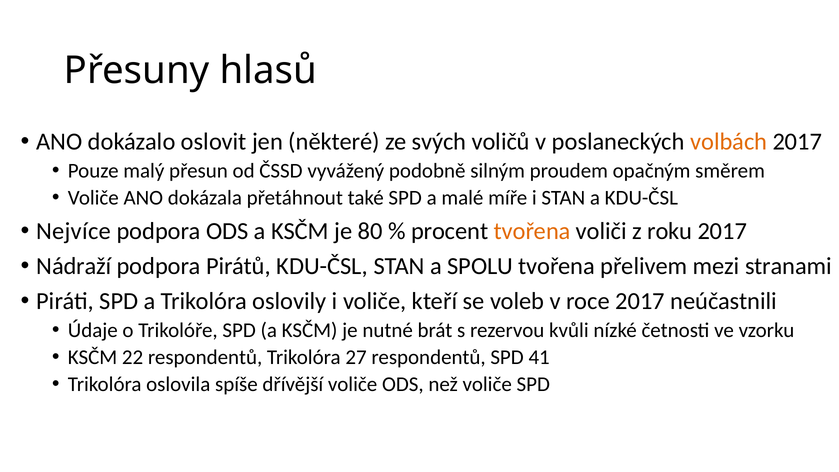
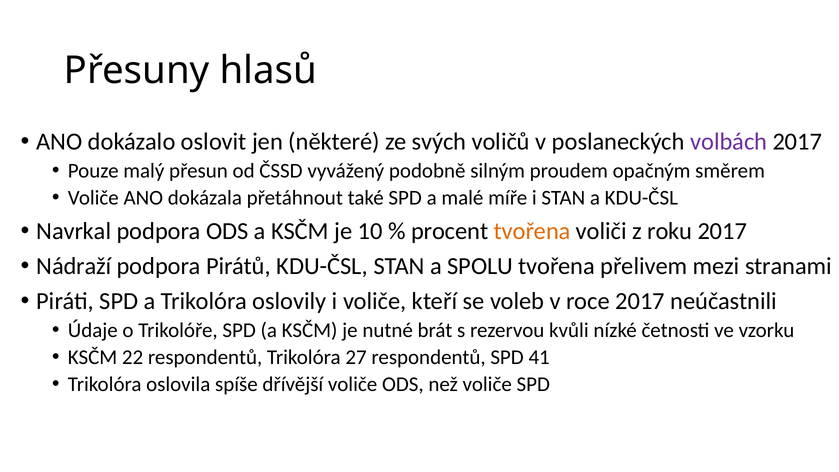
volbách colour: orange -> purple
Nejvíce: Nejvíce -> Navrkal
80: 80 -> 10
